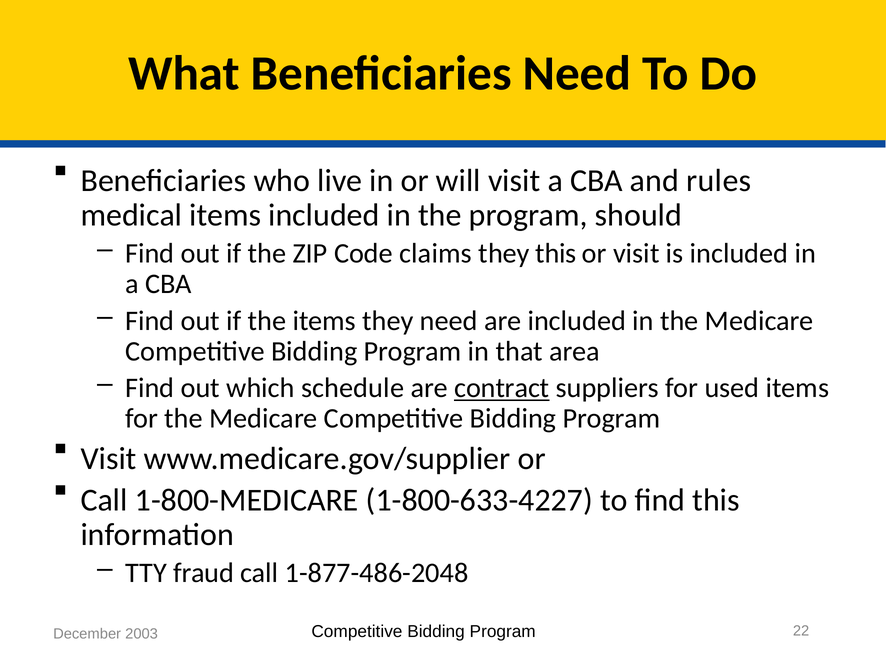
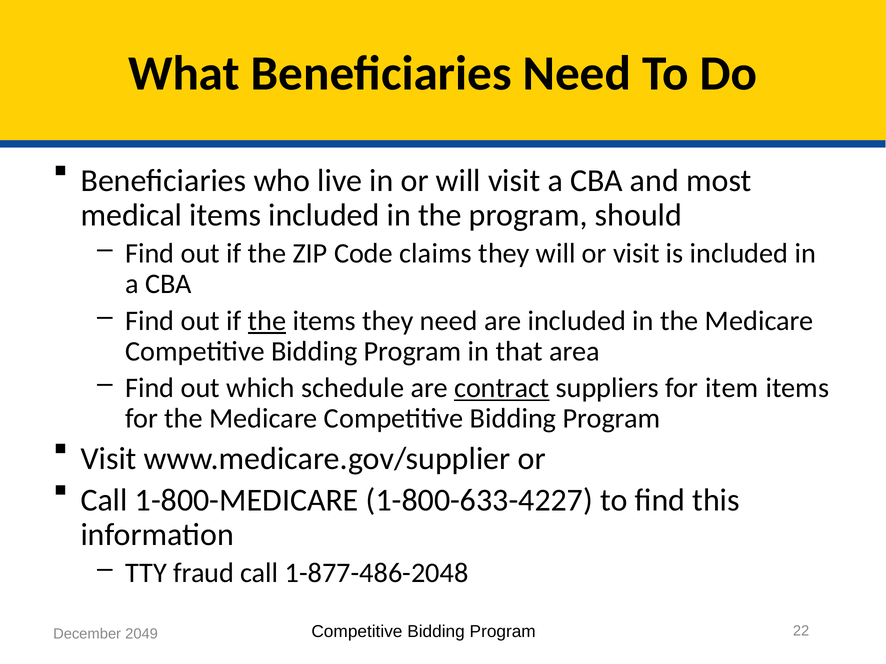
rules: rules -> most
they this: this -> will
the at (267, 321) underline: none -> present
used: used -> item
2003: 2003 -> 2049
